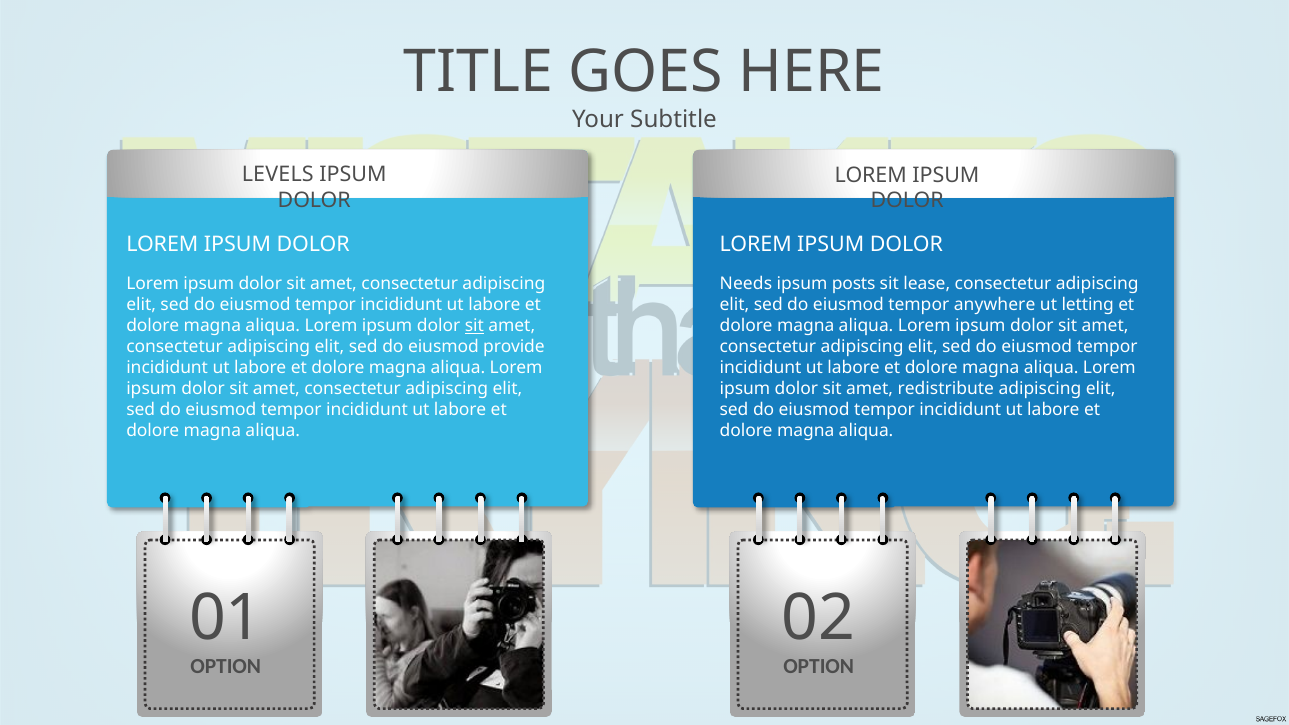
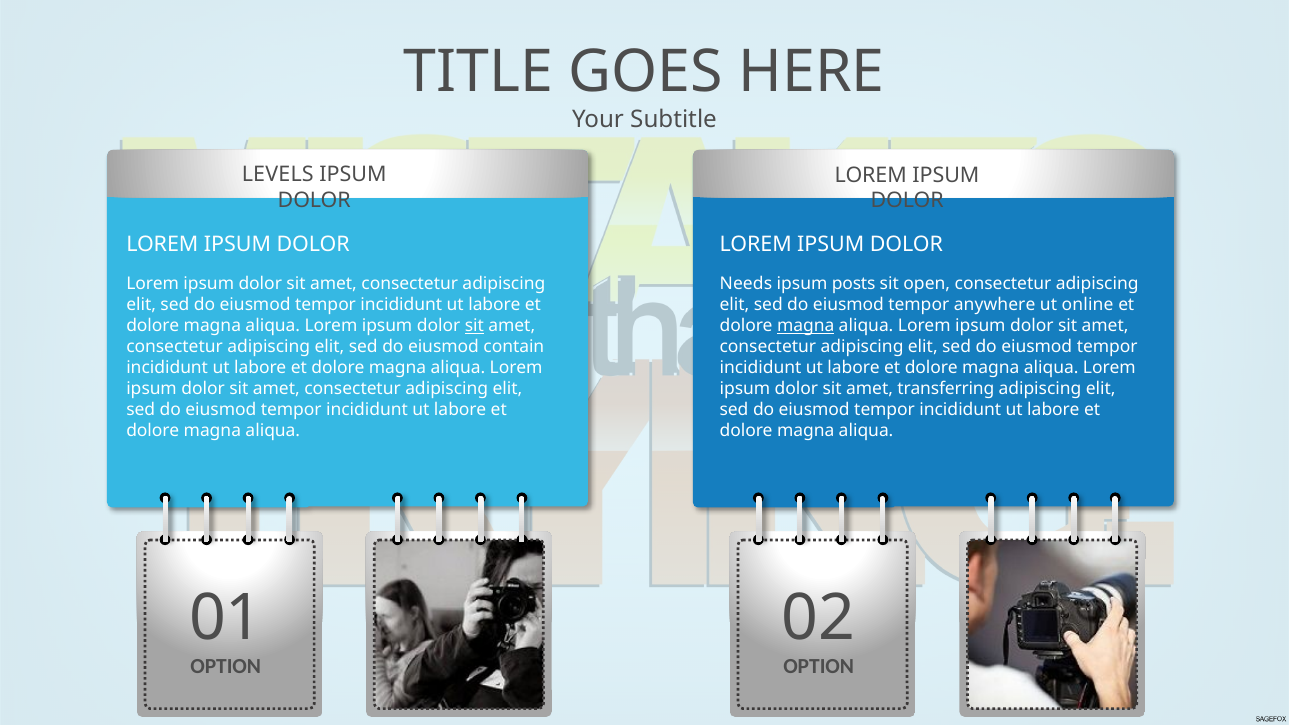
lease: lease -> open
letting: letting -> online
magna at (806, 326) underline: none -> present
provide: provide -> contain
redistribute: redistribute -> transferring
